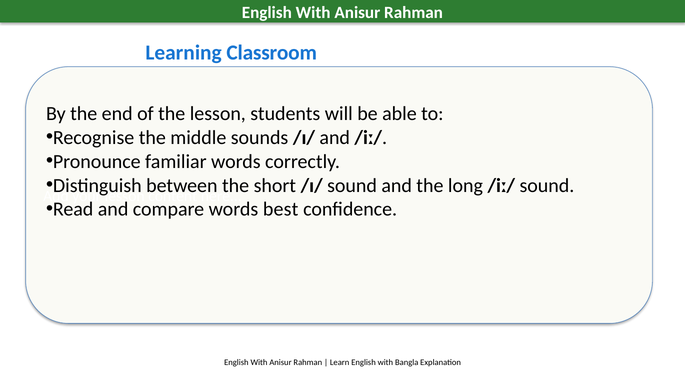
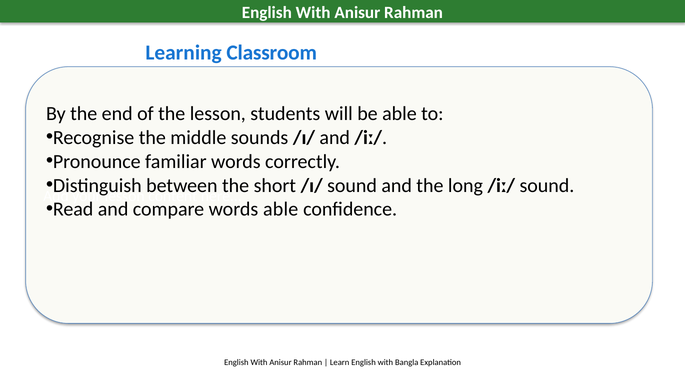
words best: best -> able
